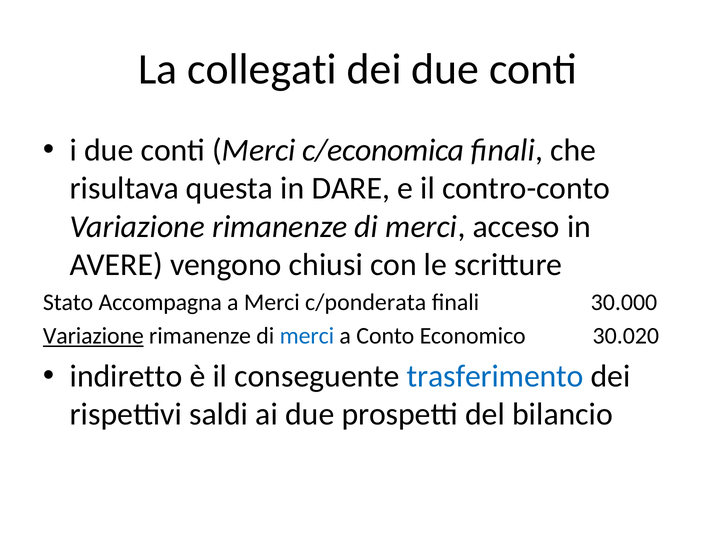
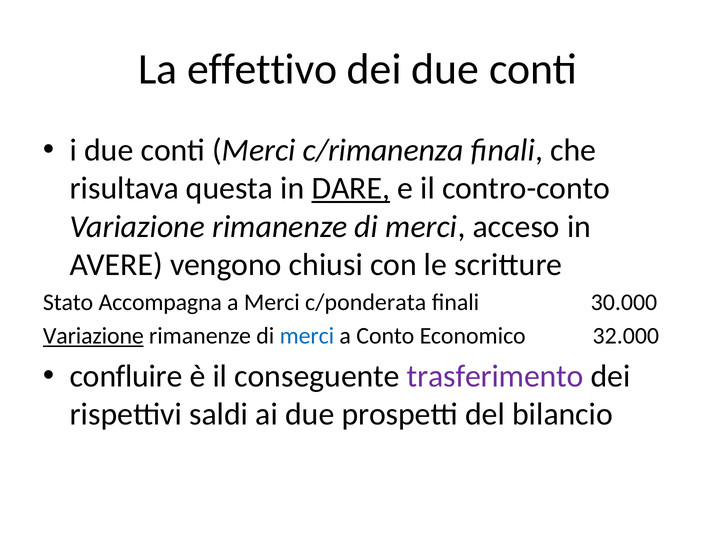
collegati: collegati -> effettivo
c/economica: c/economica -> c/rimanenza
DARE underline: none -> present
30.020: 30.020 -> 32.000
indiretto: indiretto -> confluire
trasferimento colour: blue -> purple
